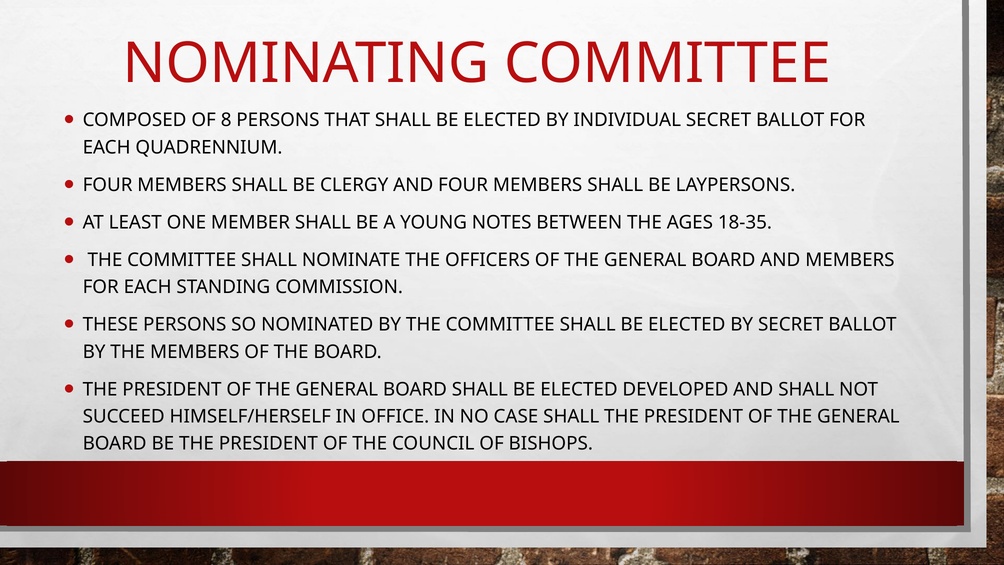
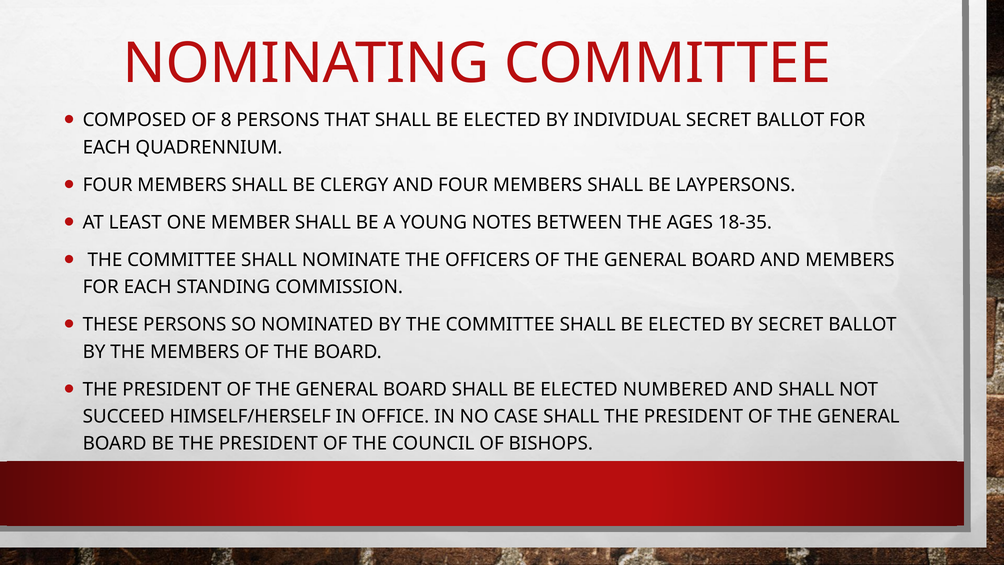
DEVELOPED: DEVELOPED -> NUMBERED
